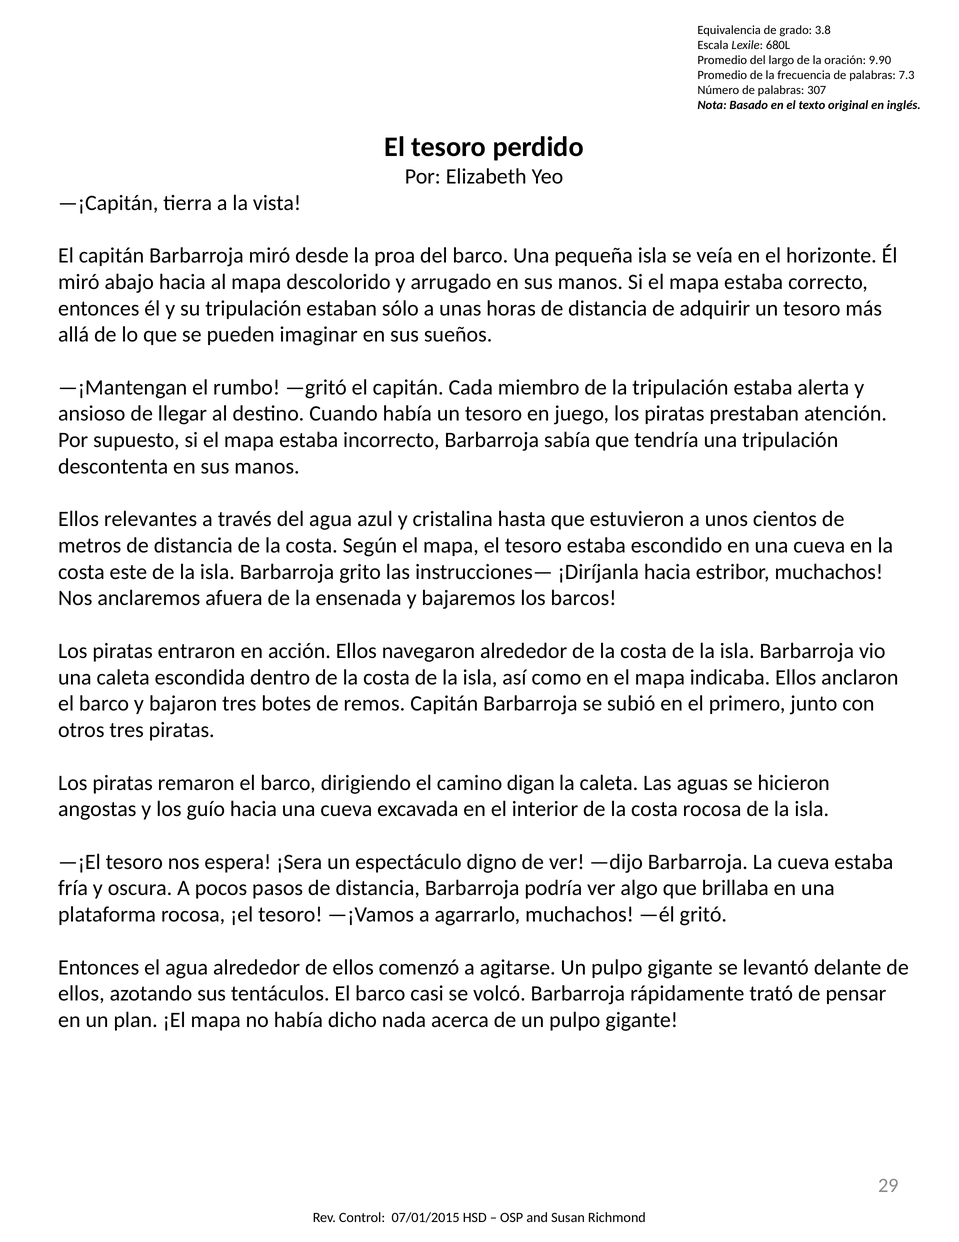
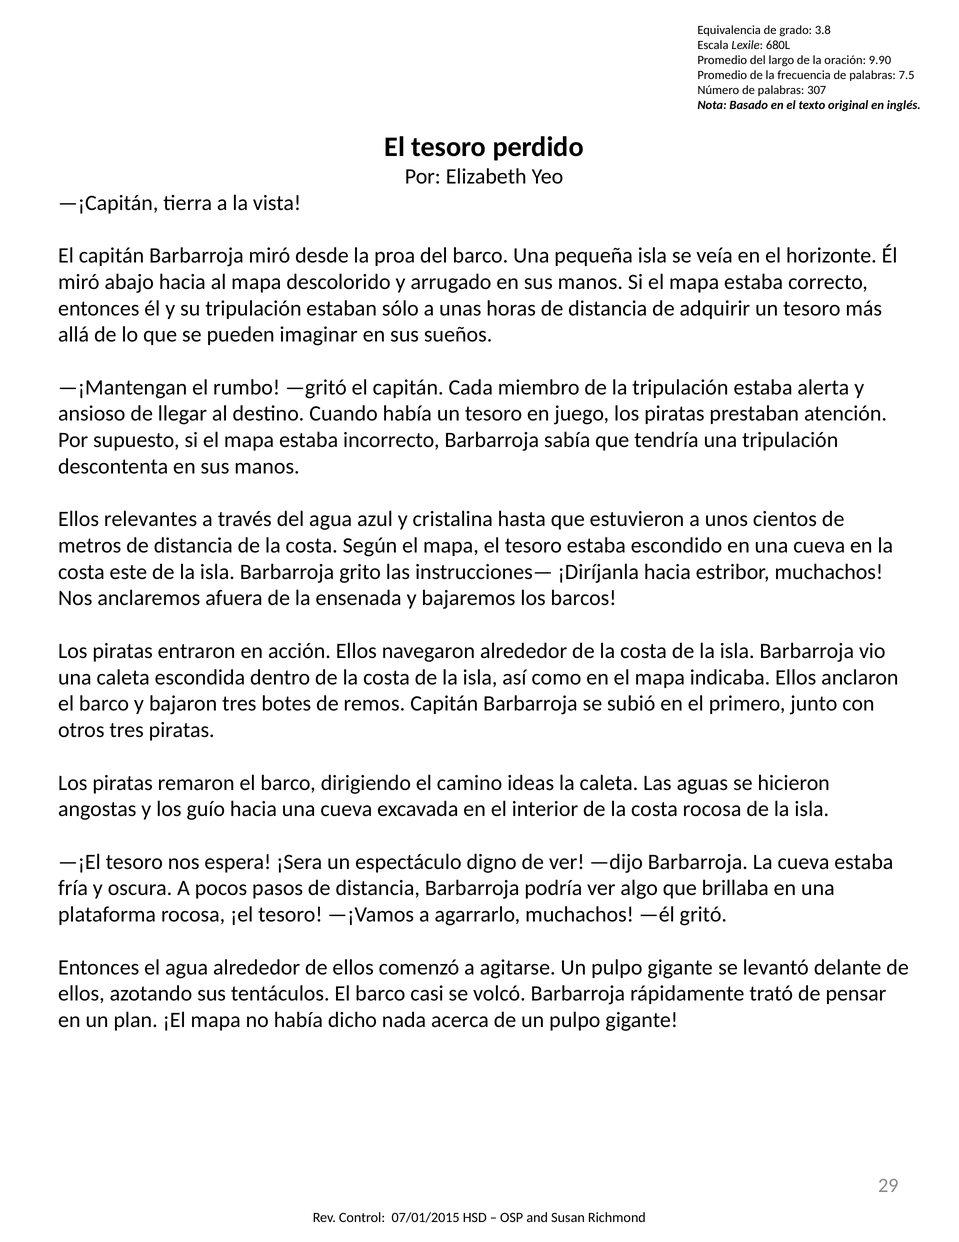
7.3: 7.3 -> 7.5
digan: digan -> ideas
